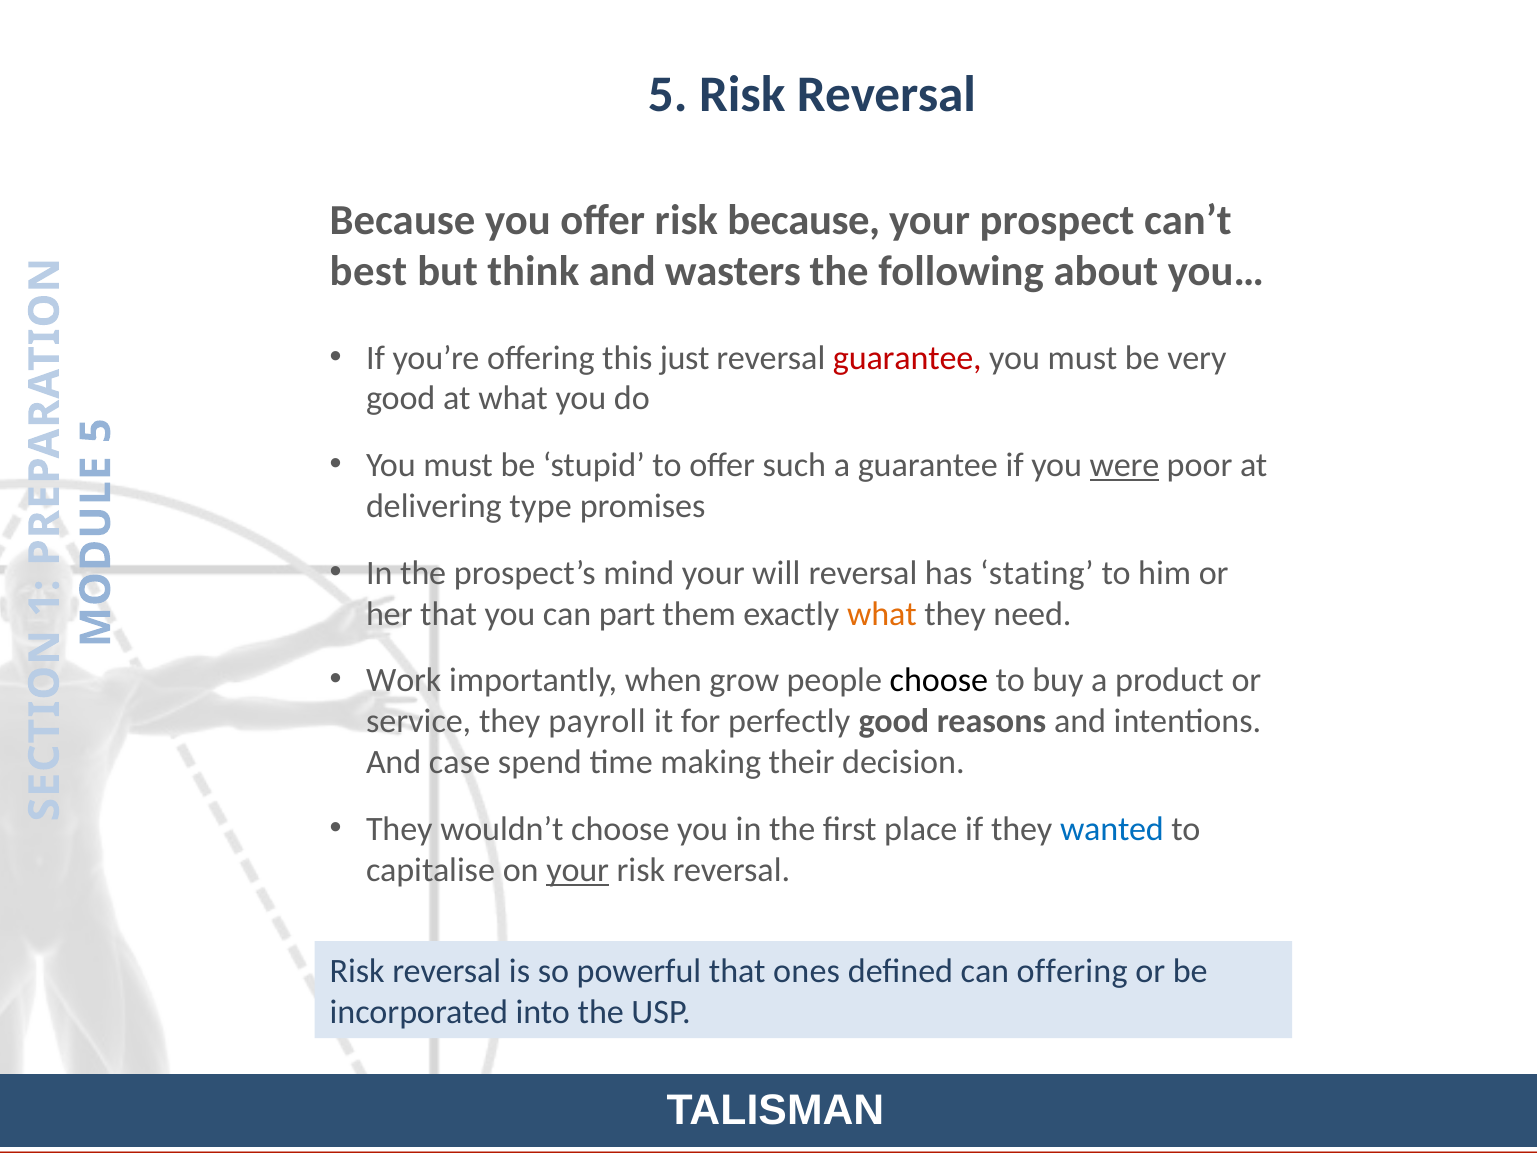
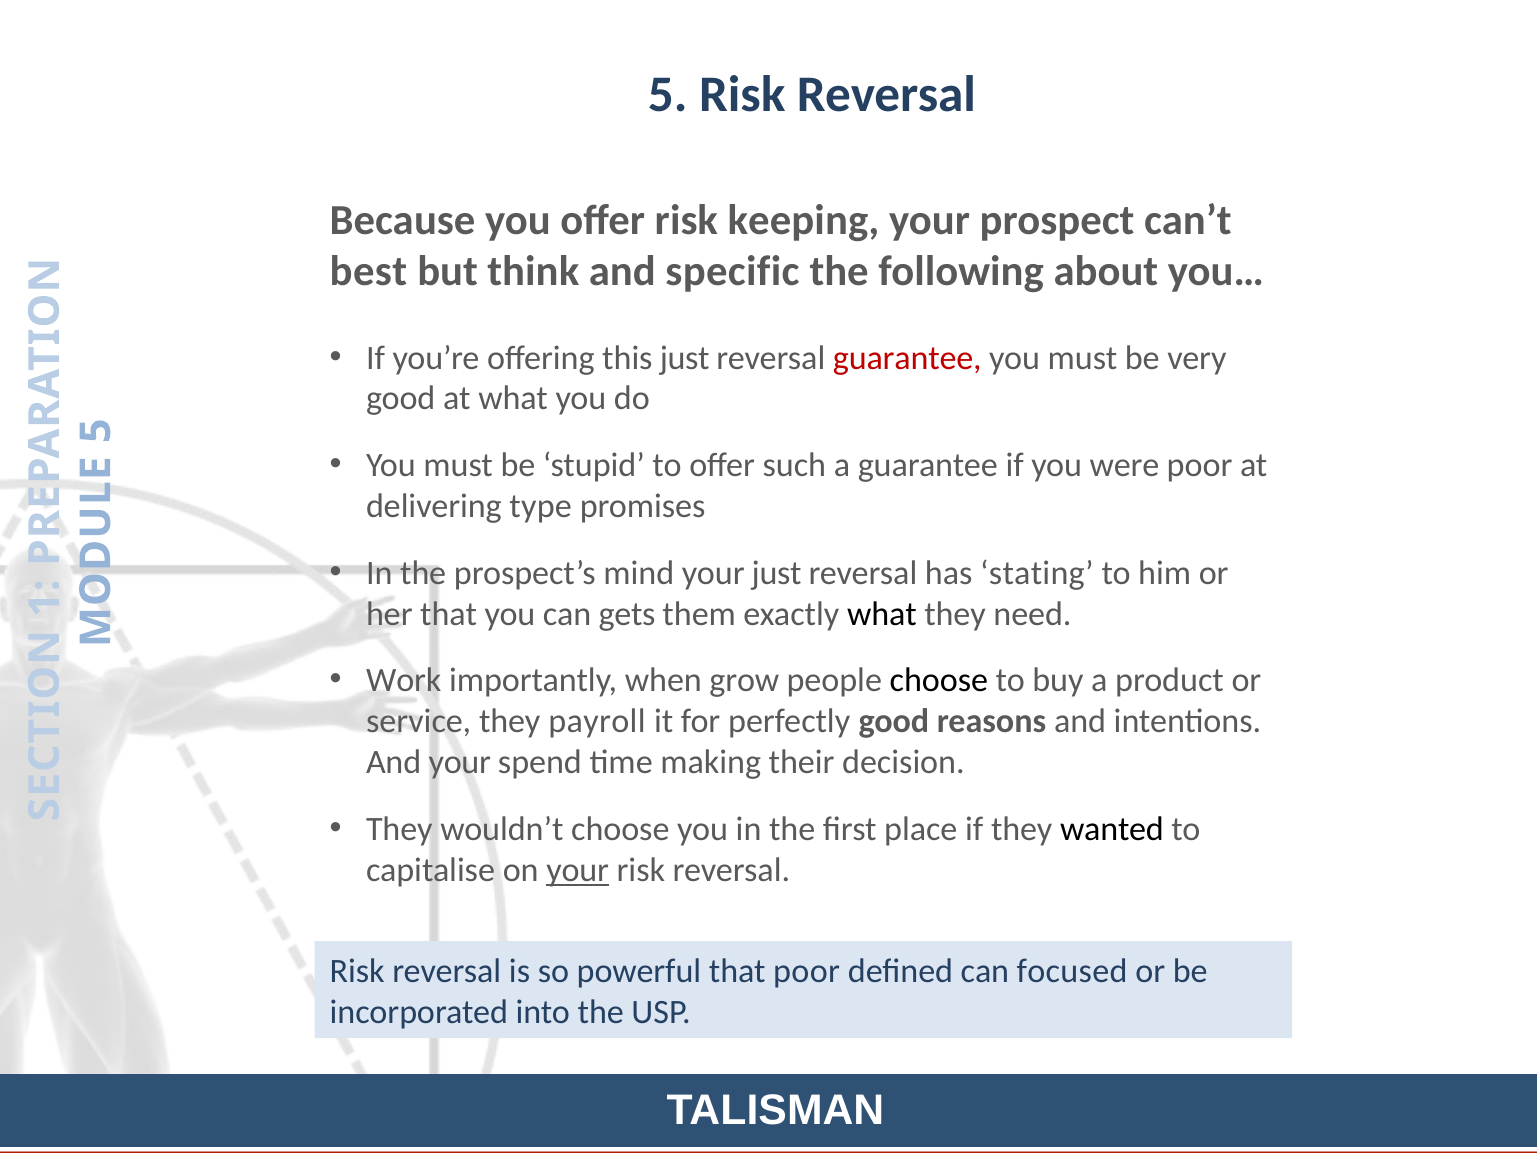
risk because: because -> keeping
wasters: wasters -> specific
were underline: present -> none
your will: will -> just
part: part -> gets
what at (882, 614) colour: orange -> black
And case: case -> your
wanted colour: blue -> black
that ones: ones -> poor
can offering: offering -> focused
